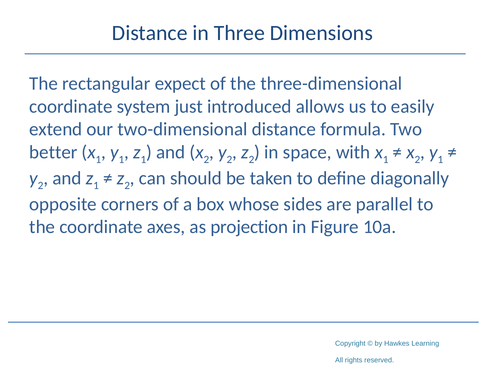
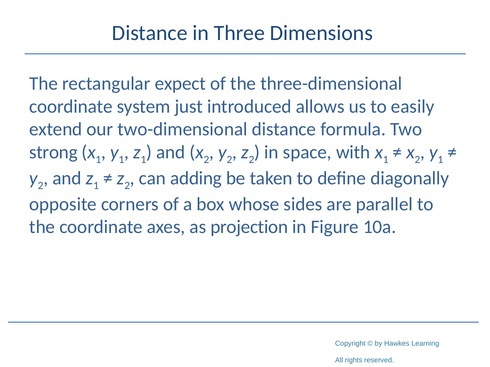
better: better -> strong
should: should -> adding
